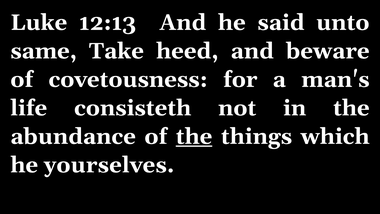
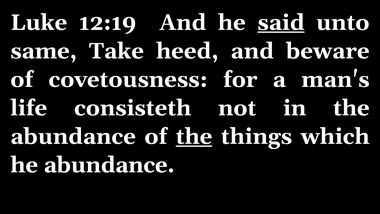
12:13: 12:13 -> 12:19
said underline: none -> present
he yourselves: yourselves -> abundance
